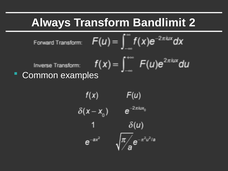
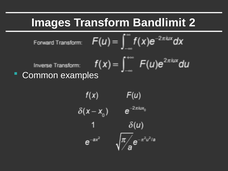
Always: Always -> Images
